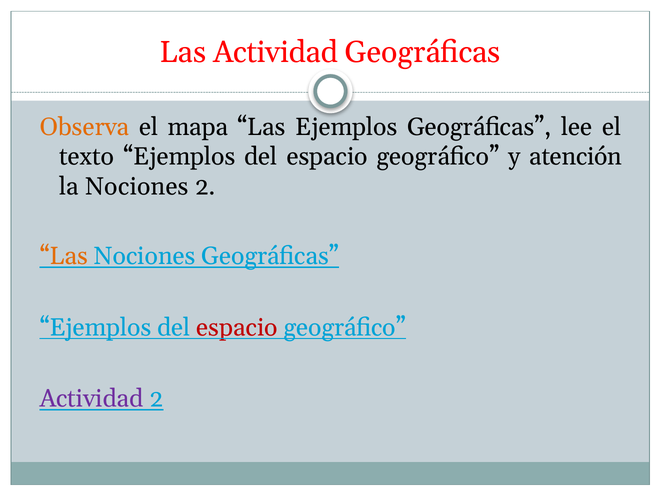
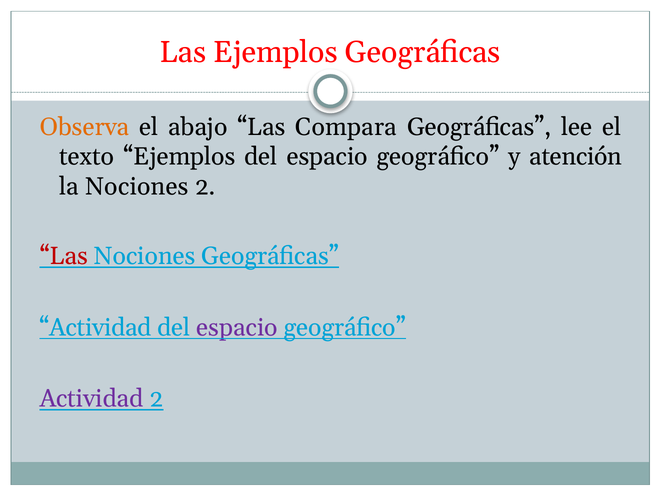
Las Actividad: Actividad -> Ejemplos
mapa: mapa -> abajo
Las Ejemplos: Ejemplos -> Compara
Las at (64, 256) colour: orange -> red
Ejemplos at (95, 327): Ejemplos -> Actividad
espacio at (237, 327) colour: red -> purple
